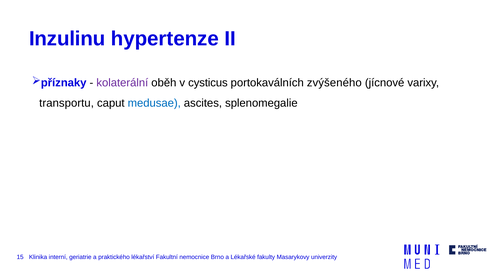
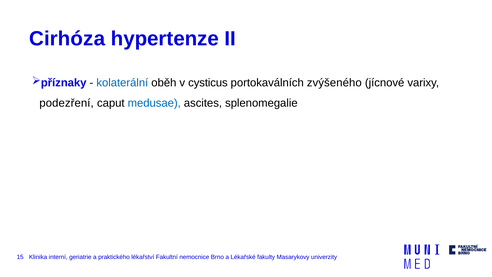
Inzulinu: Inzulinu -> Cirhóza
kolaterální colour: purple -> blue
transportu: transportu -> podezření
